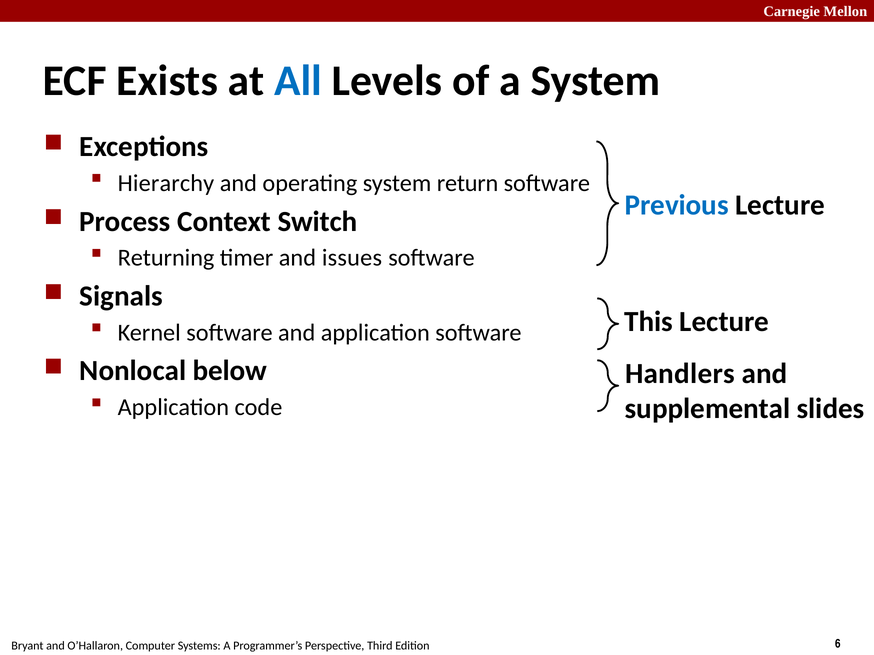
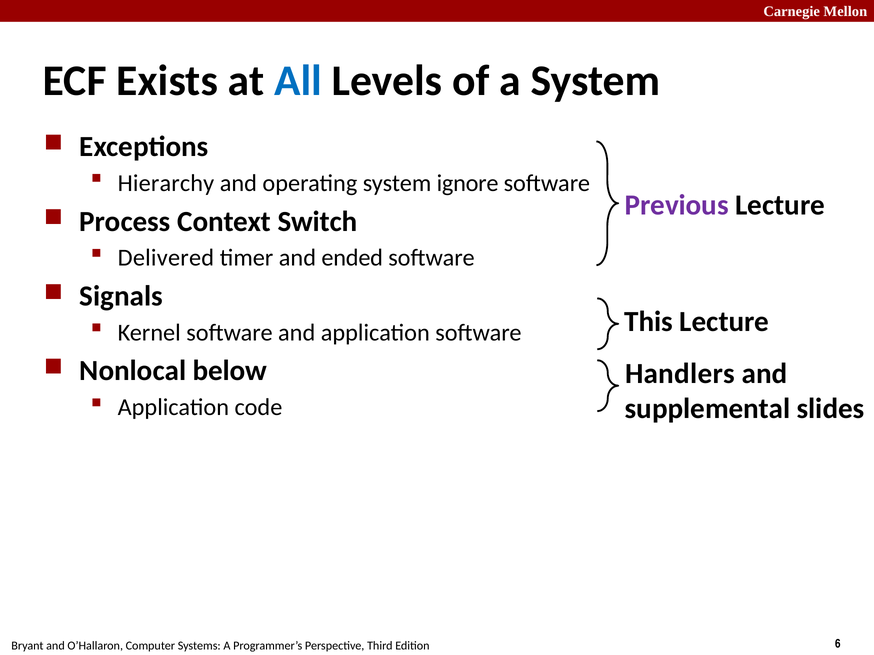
return: return -> ignore
Previous colour: blue -> purple
Returning: Returning -> Delivered
issues: issues -> ended
